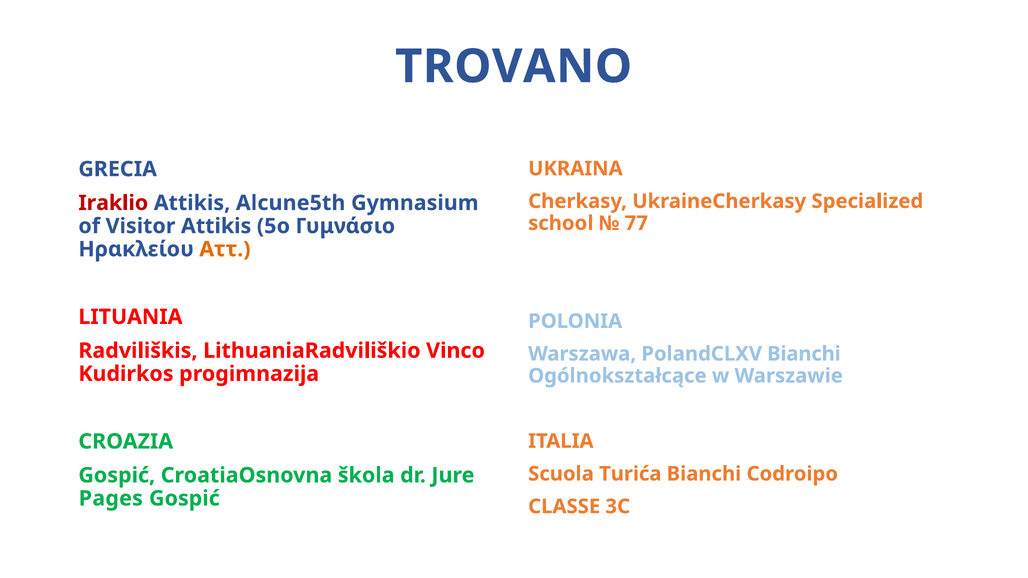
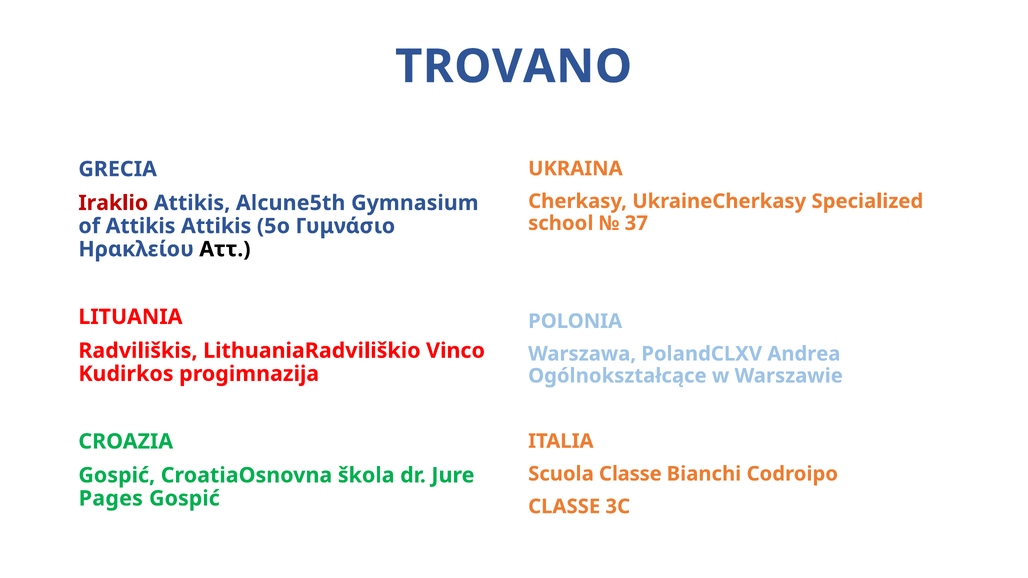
77: 77 -> 37
of Visitor: Visitor -> Attikis
Αττ colour: orange -> black
PolandCLXV Bianchi: Bianchi -> Andrea
Scuola Turića: Turića -> Classe
